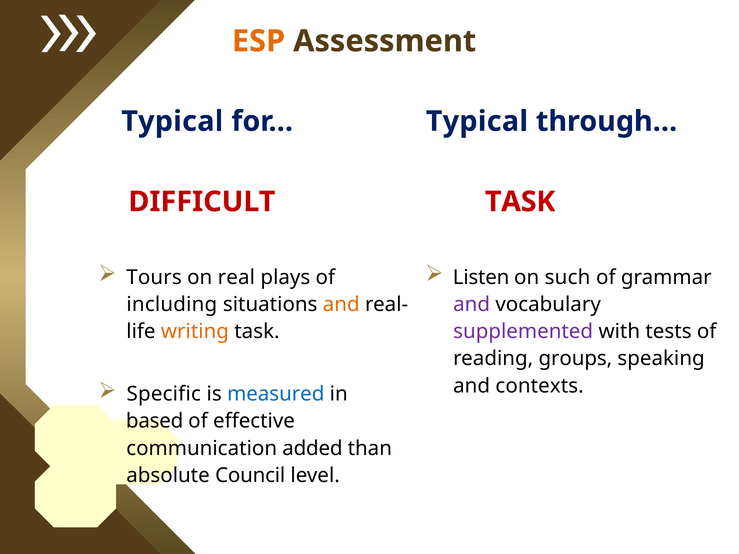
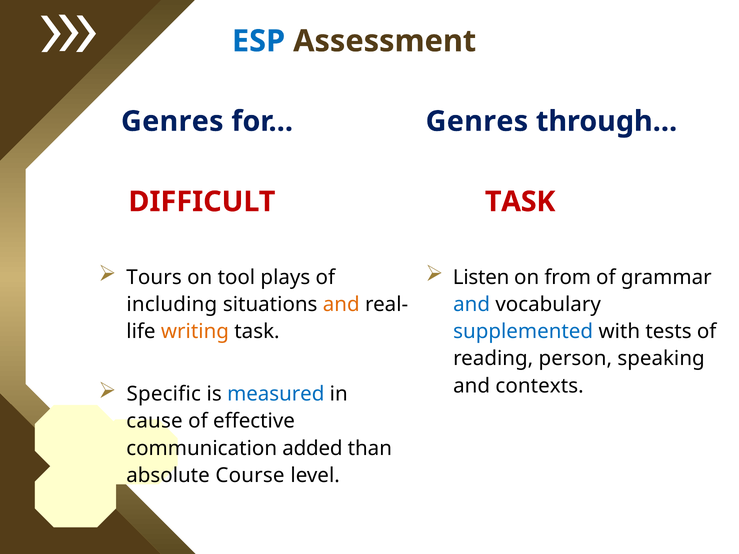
ESP colour: orange -> blue
Typical at (172, 121): Typical -> Genres
Typical at (477, 121): Typical -> Genres
real: real -> tool
such: such -> from
and at (472, 305) colour: purple -> blue
supplemented colour: purple -> blue
groups: groups -> person
based: based -> cause
Council: Council -> Course
